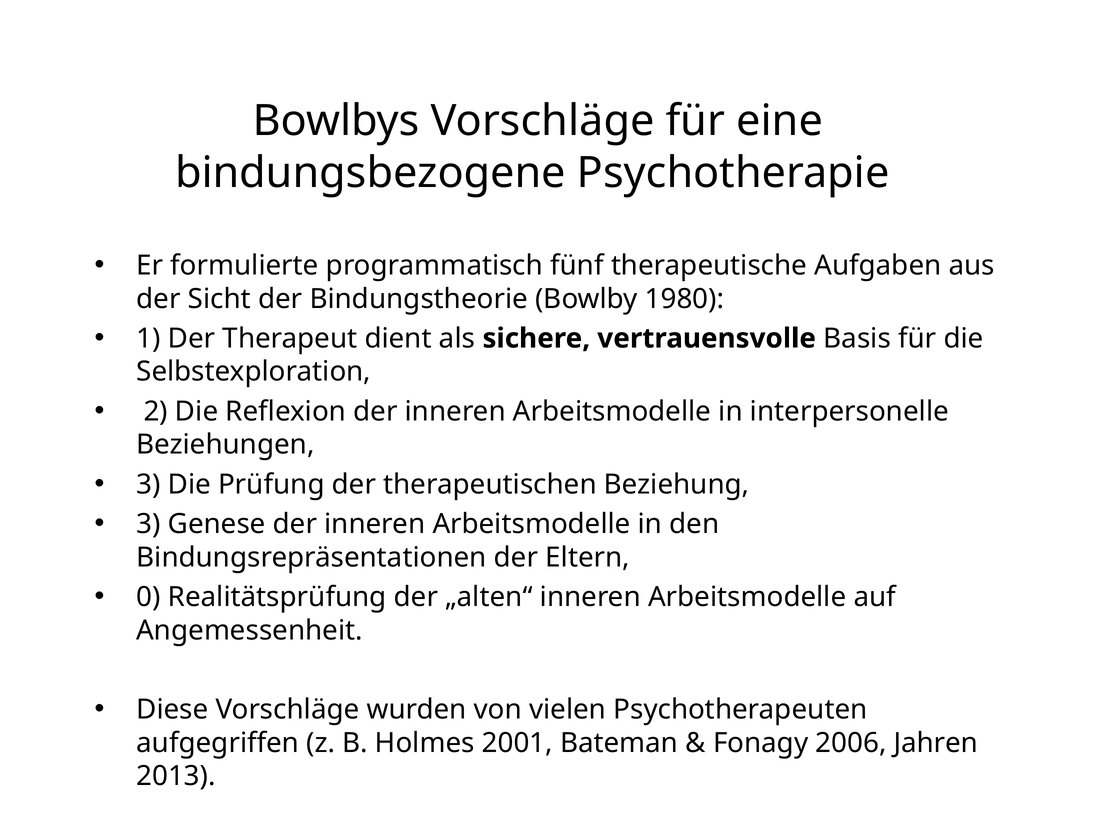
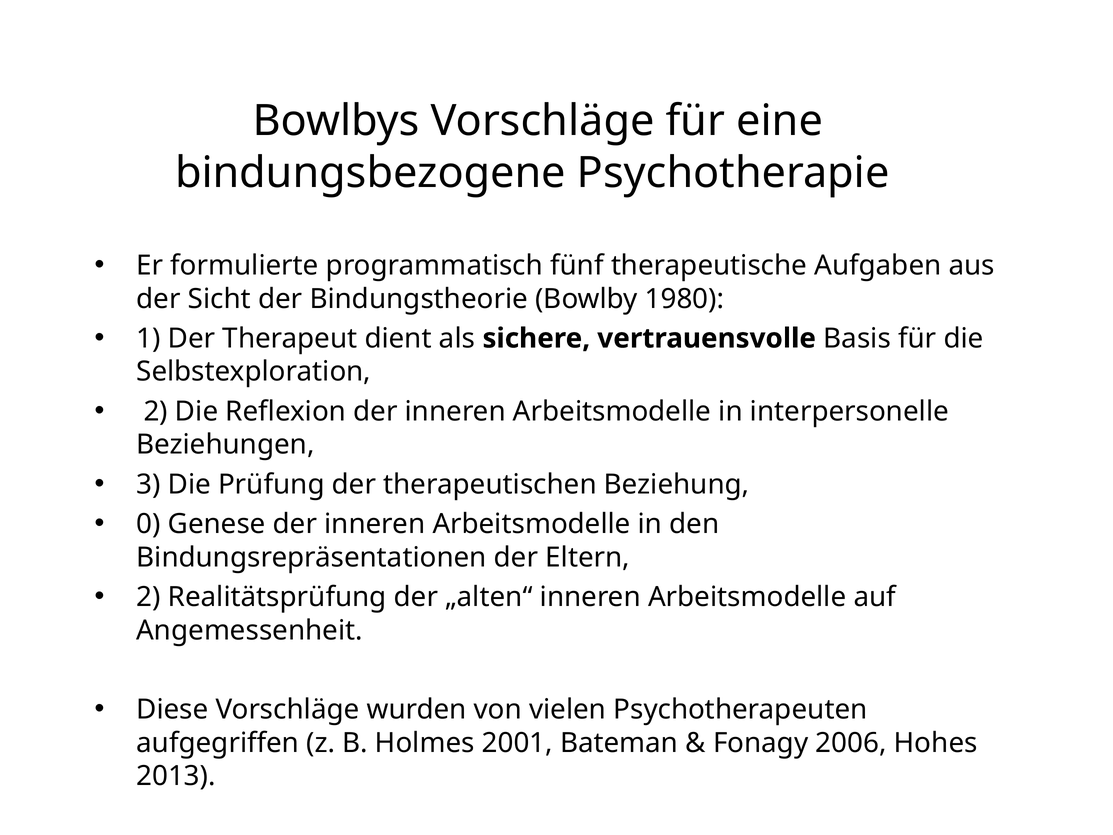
3 at (148, 524): 3 -> 0
0 at (148, 597): 0 -> 2
Jahren: Jahren -> Hohes
